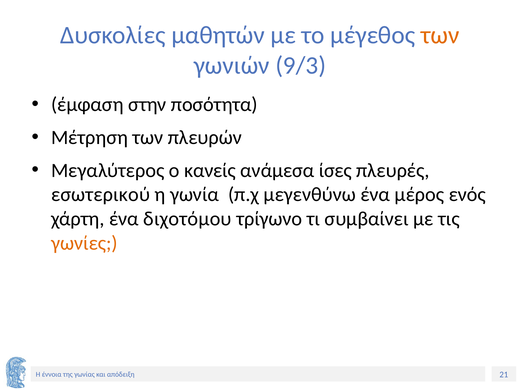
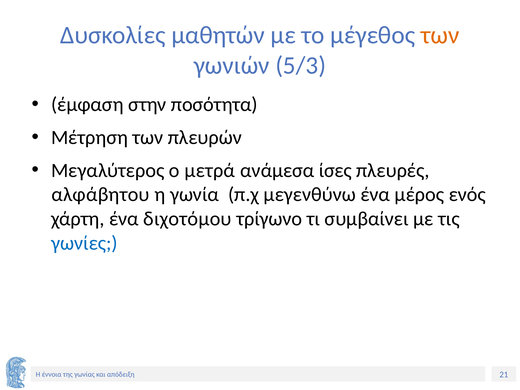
9/3: 9/3 -> 5/3
κανείς: κανείς -> μετρά
εσωτερικού: εσωτερικού -> αλφάβητου
γωνίες colour: orange -> blue
